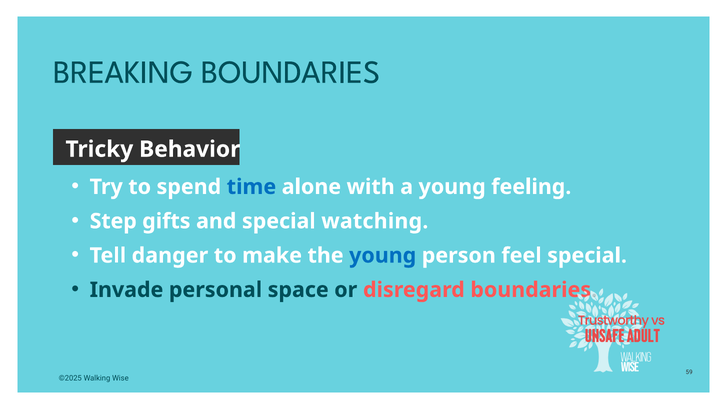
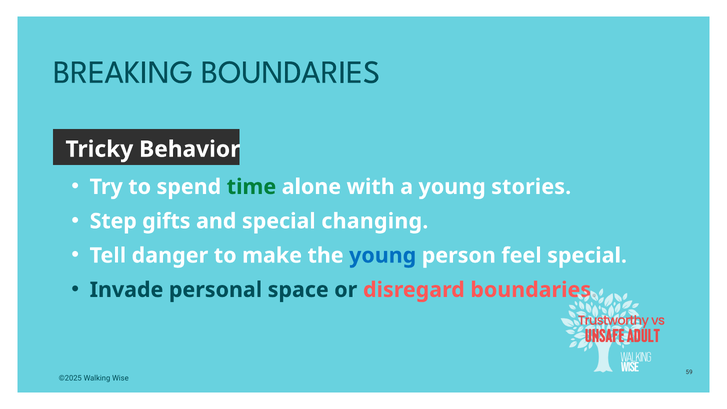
time colour: blue -> green
feeling: feeling -> stories
watching: watching -> changing
